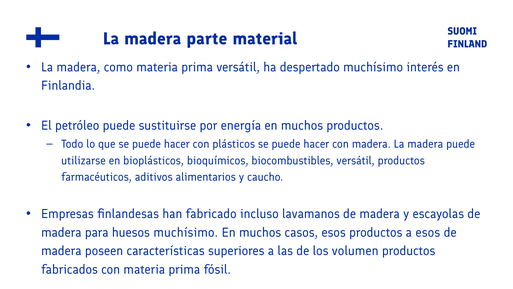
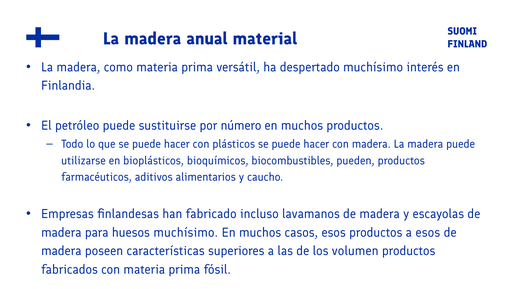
parte: parte -> anual
energía: energía -> número
biocombustibles versátil: versátil -> pueden
